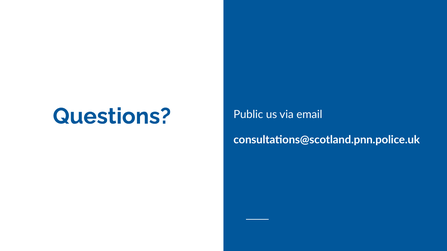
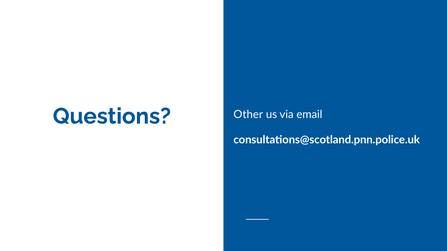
Public: Public -> Other
